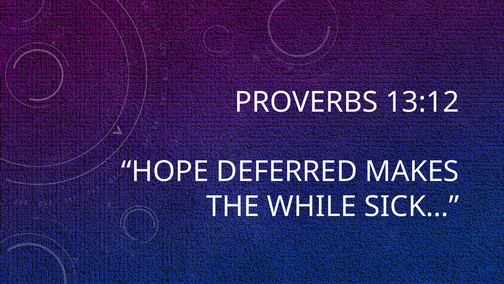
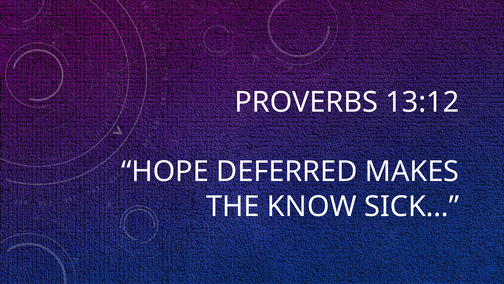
WHILE: WHILE -> KNOW
